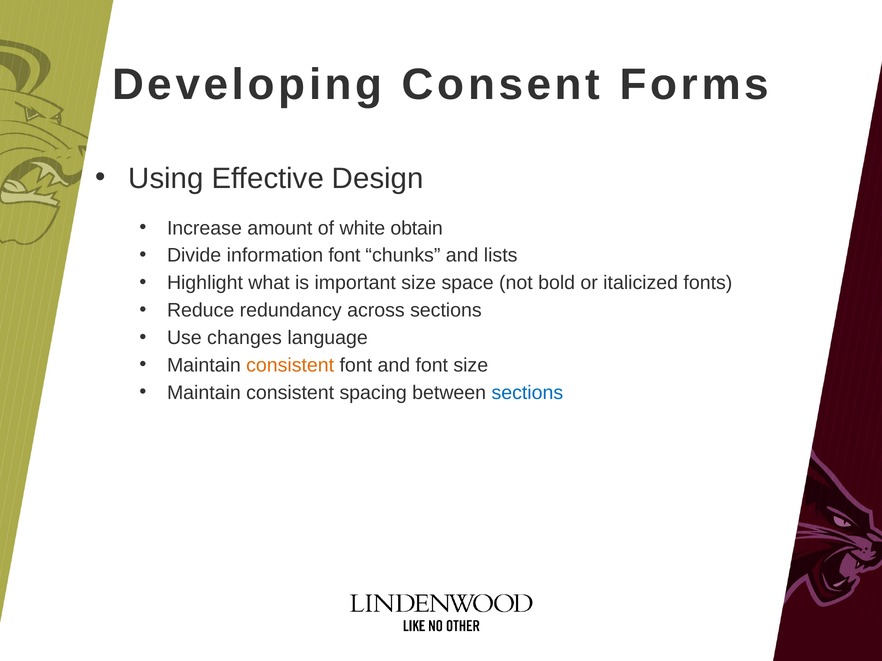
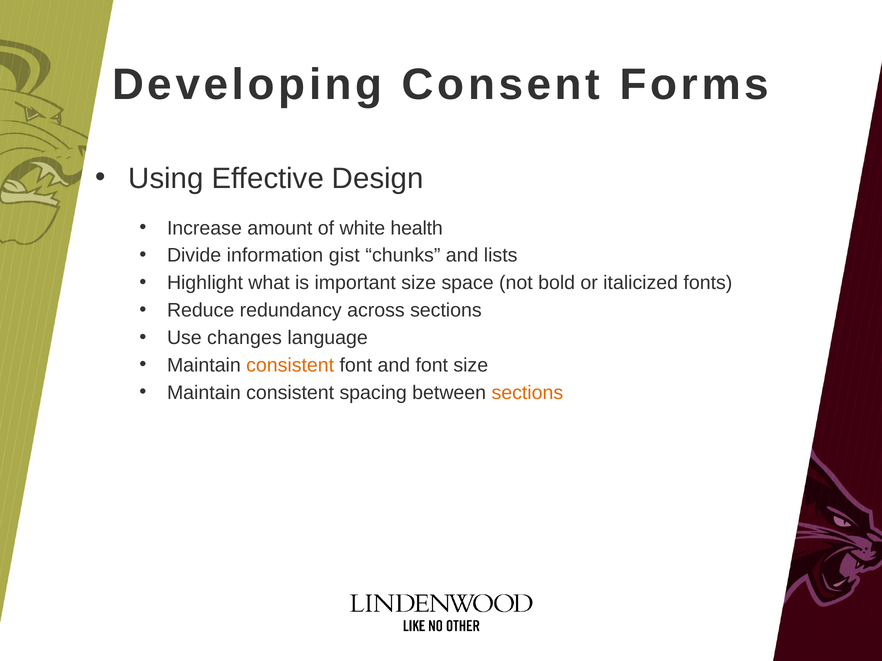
obtain: obtain -> health
information font: font -> gist
sections at (527, 393) colour: blue -> orange
